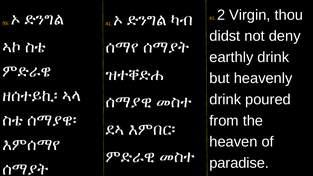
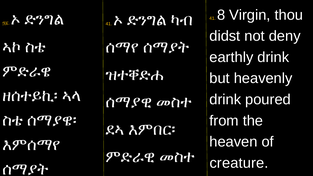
2: 2 -> 8
paradise: paradise -> creature
